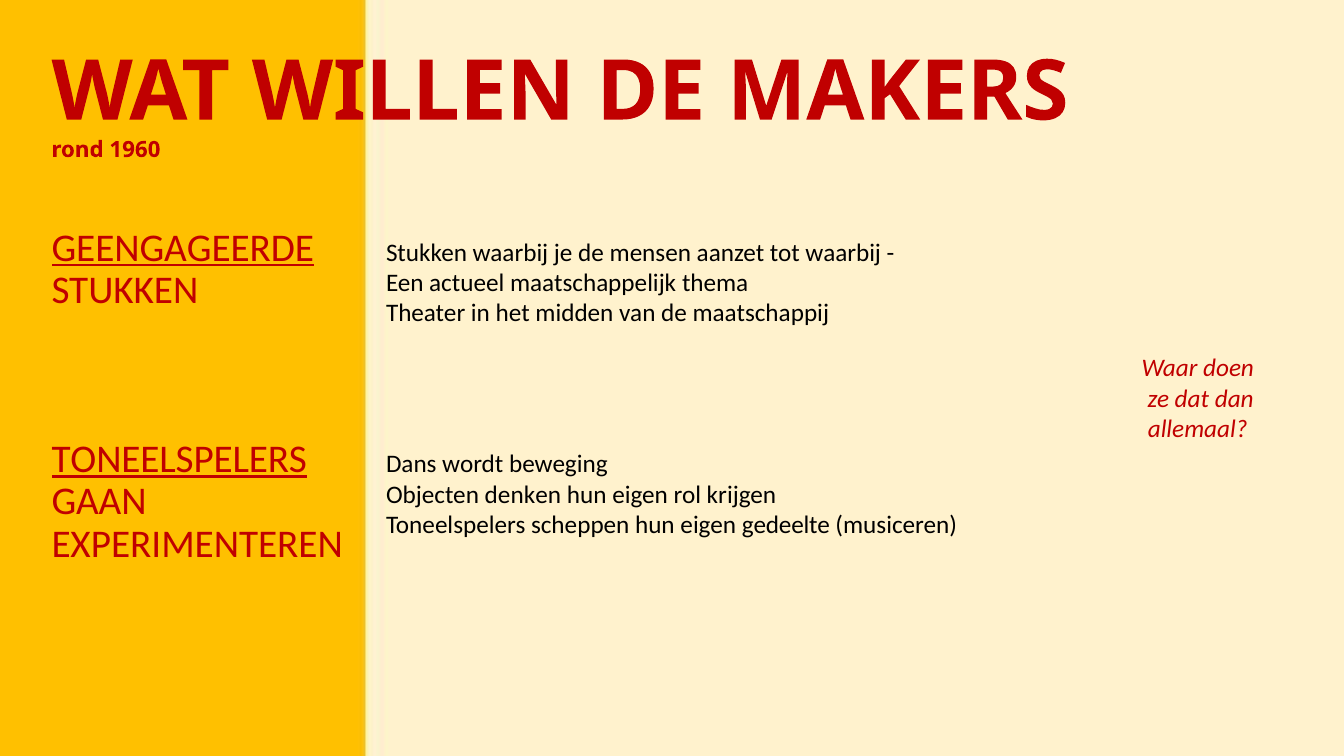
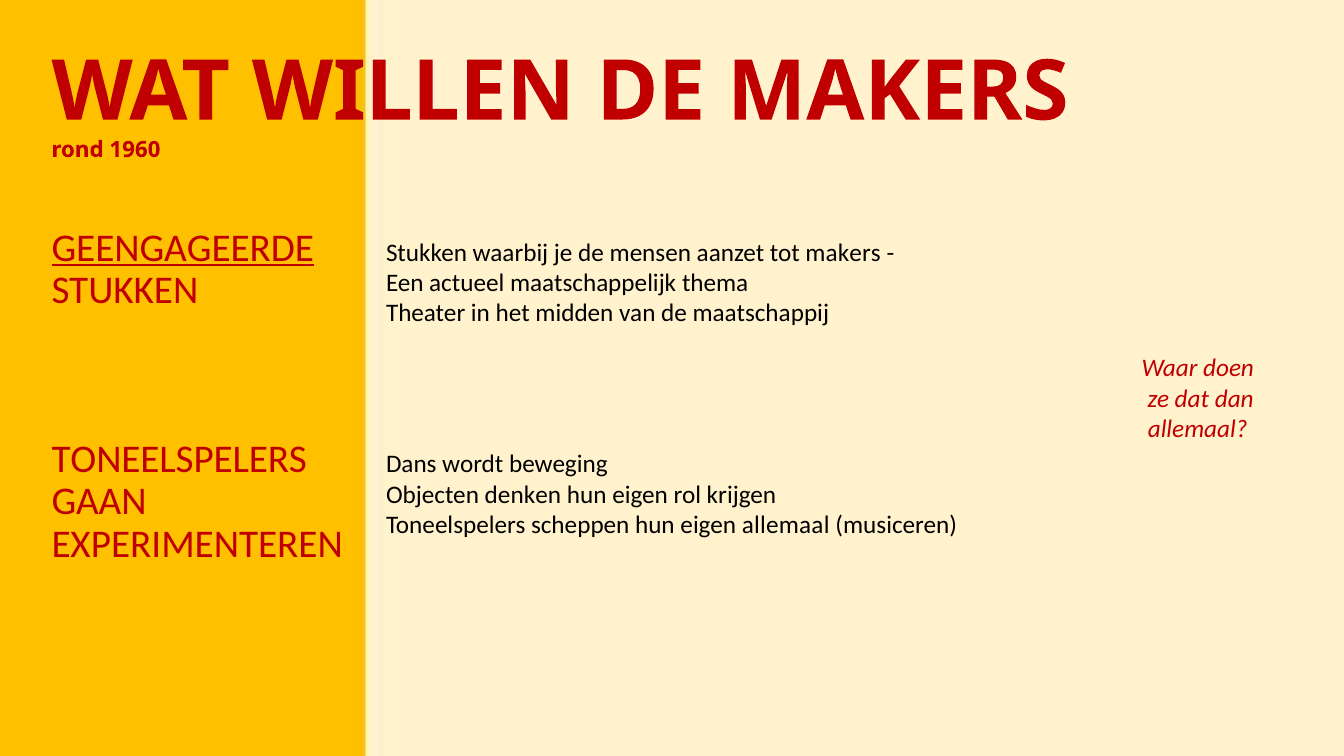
tot waarbij: waarbij -> makers
TONEELSPELERS at (179, 460) underline: present -> none
eigen gedeelte: gedeelte -> allemaal
